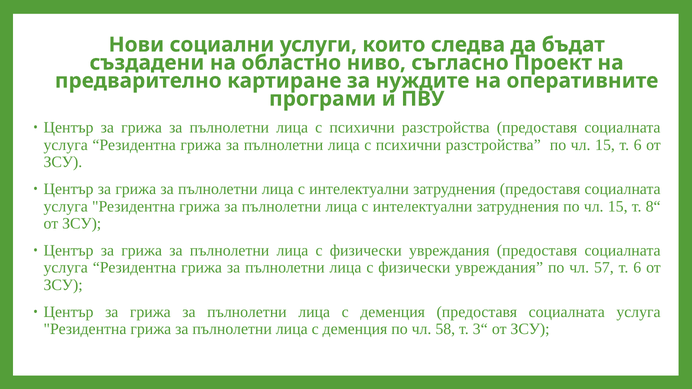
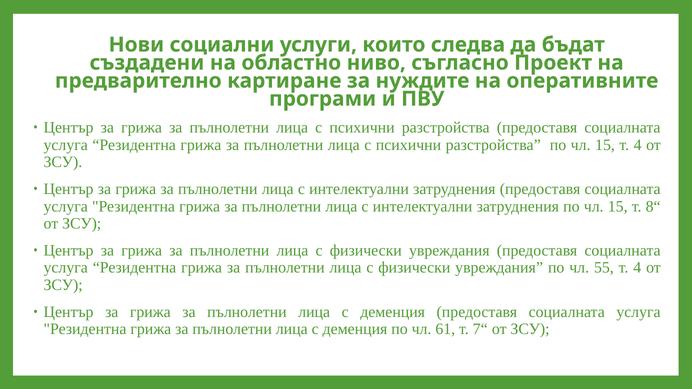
15 т 6: 6 -> 4
57: 57 -> 55
6 at (637, 268): 6 -> 4
58: 58 -> 61
3“: 3“ -> 7“
